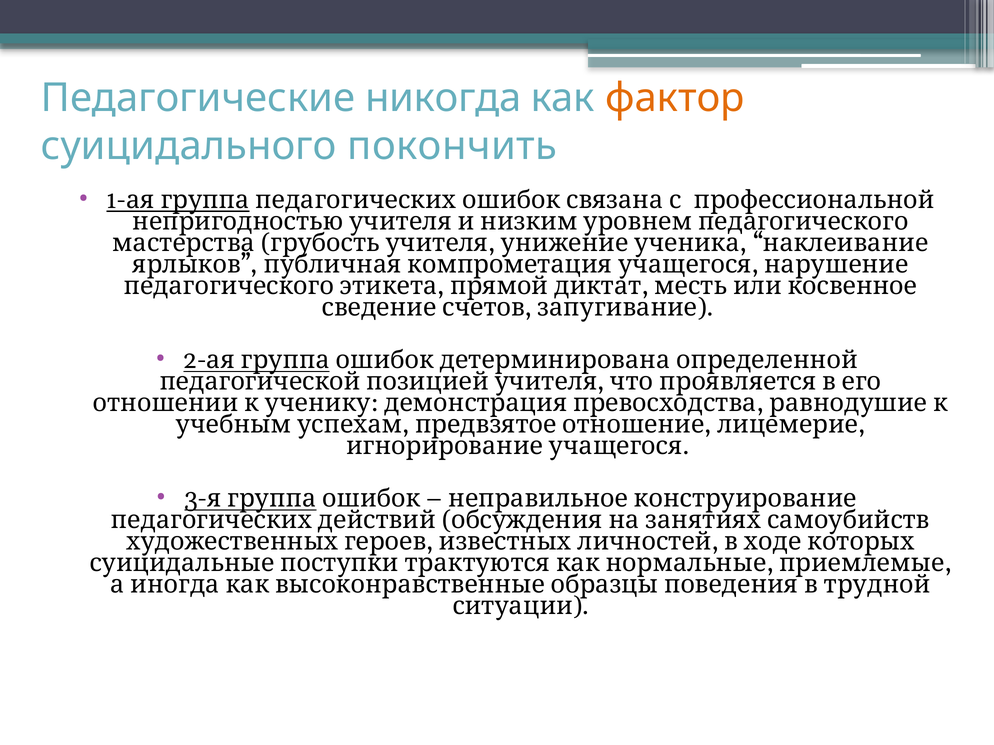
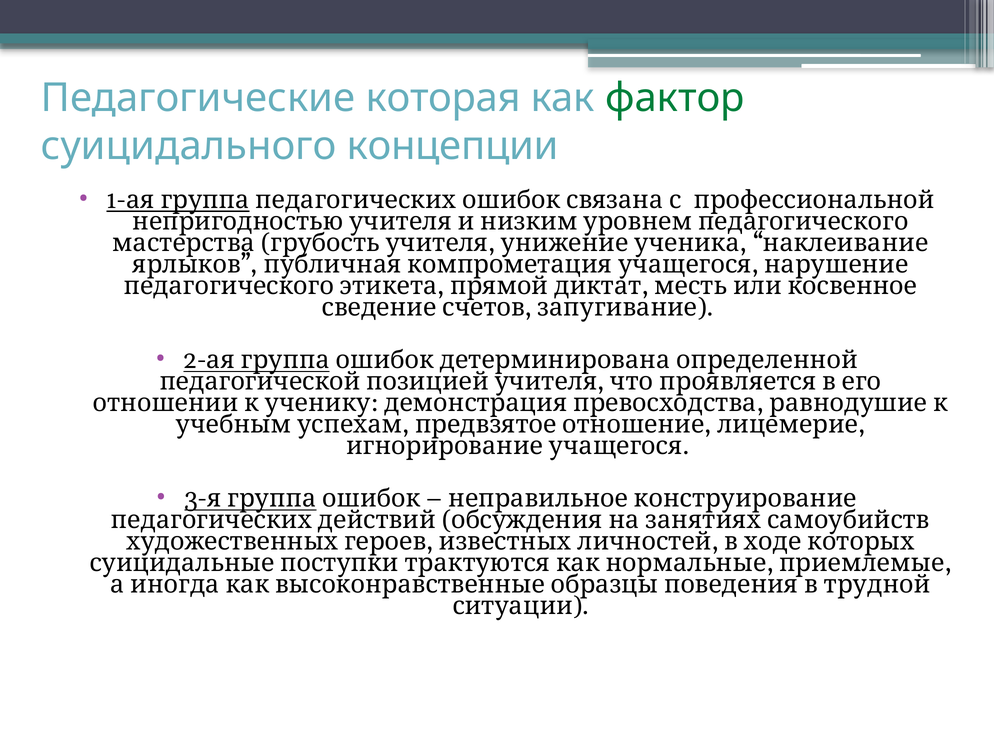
никогда: никогда -> которая
фактор colour: orange -> green
покончить: покончить -> концепции
